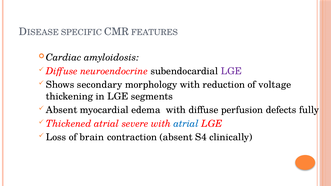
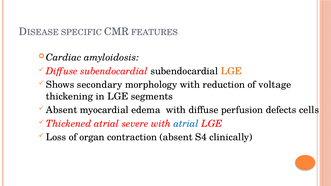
Diffuse neuroendocrine: neuroendocrine -> subendocardial
LGE at (231, 71) colour: purple -> orange
fully: fully -> cells
brain: brain -> organ
